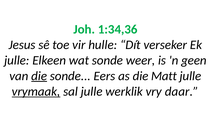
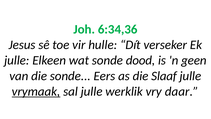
1:34,36: 1:34,36 -> 6:34,36
weer: weer -> dood
die at (39, 76) underline: present -> none
Matt: Matt -> Slaaf
